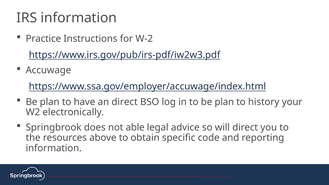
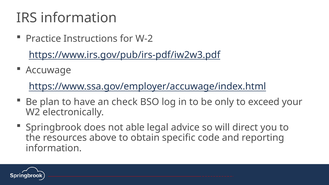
an direct: direct -> check
to be plan: plan -> only
history: history -> exceed
